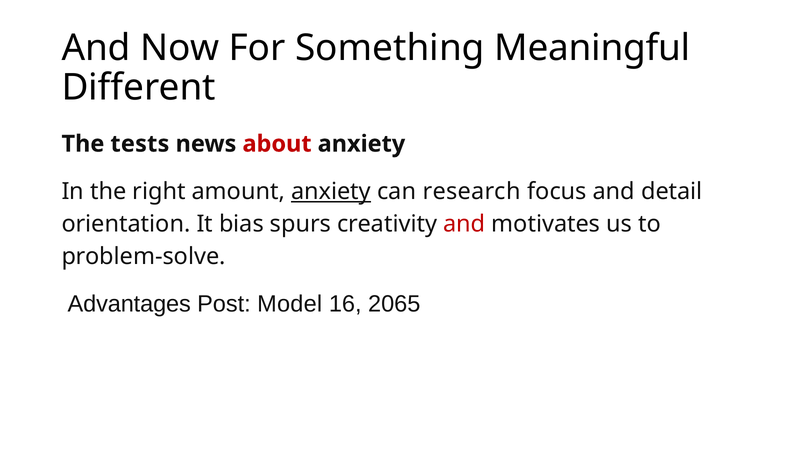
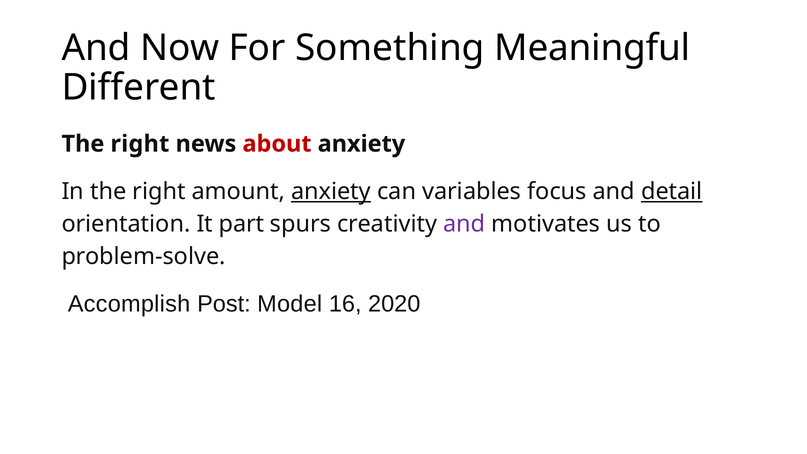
tests at (140, 144): tests -> right
research: research -> variables
detail underline: none -> present
bias: bias -> part
and at (464, 224) colour: red -> purple
Advantages: Advantages -> Accomplish
2065: 2065 -> 2020
